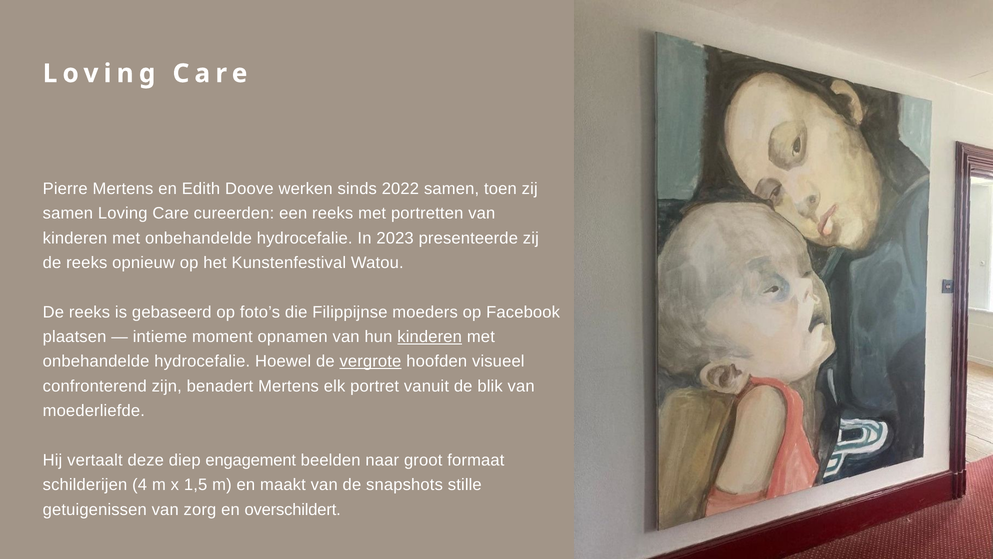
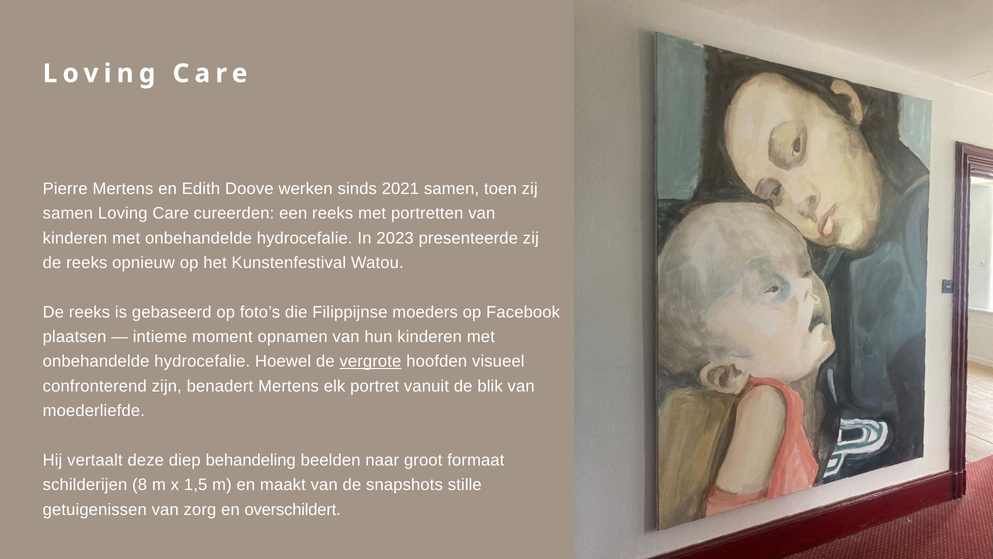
2022: 2022 -> 2021
kinderen at (430, 337) underline: present -> none
engagement: engagement -> behandeling
4: 4 -> 8
